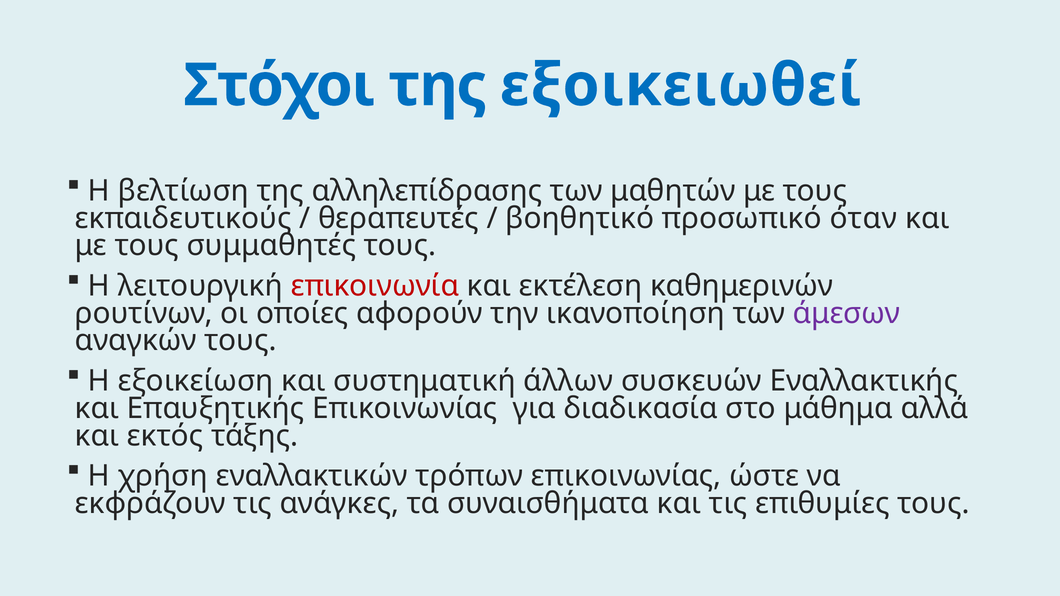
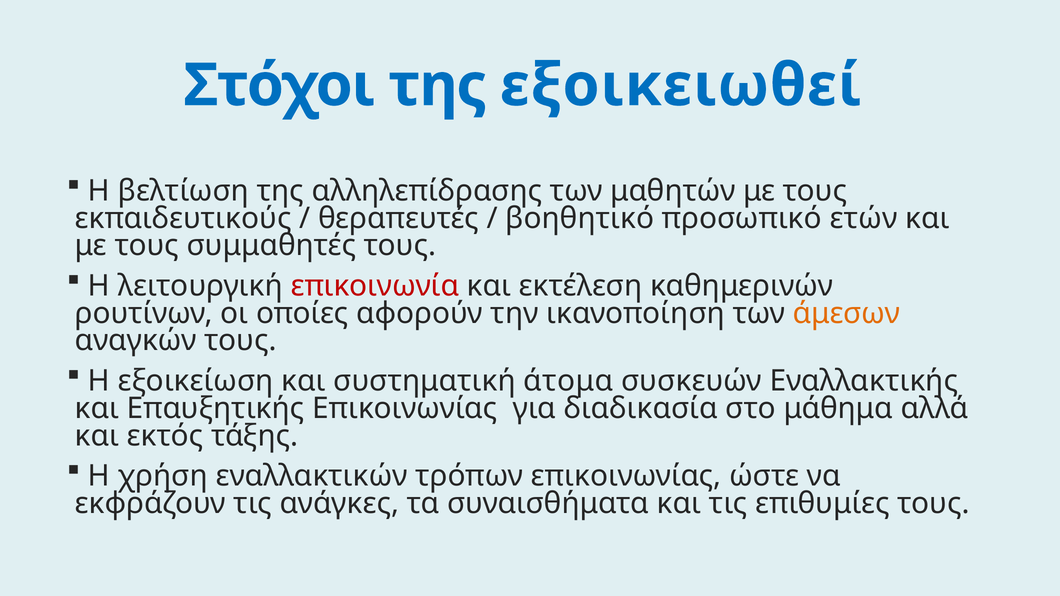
όταν: όταν -> ετών
άμεσων colour: purple -> orange
άλλων: άλλων -> άτομα
